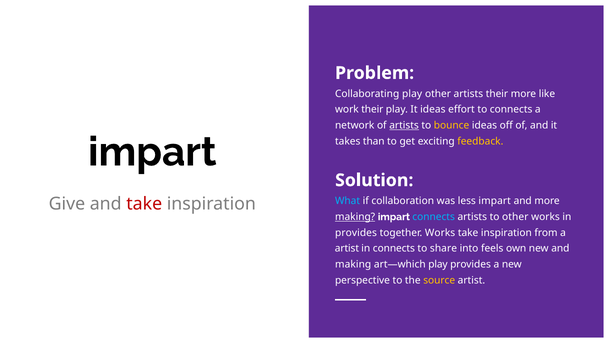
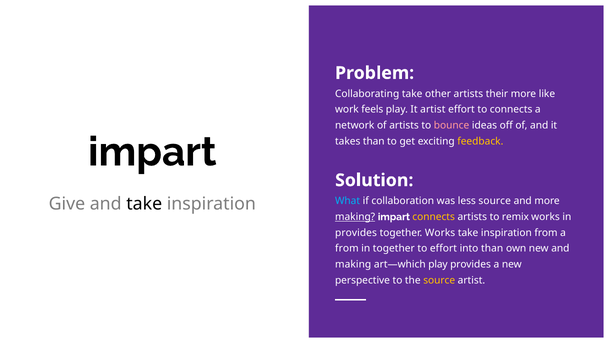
Collaborating play: play -> take
work their: their -> feels
It ideas: ideas -> artist
artists at (404, 125) underline: present -> none
bounce colour: yellow -> pink
less impart: impart -> source
take at (144, 204) colour: red -> black
connects at (434, 217) colour: light blue -> yellow
to other: other -> remix
artist at (347, 248): artist -> from
in connects: connects -> together
to share: share -> effort
into feels: feels -> than
